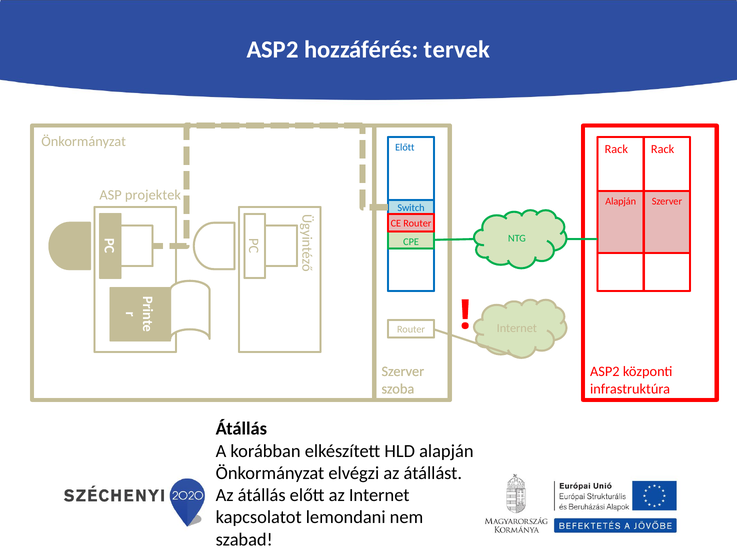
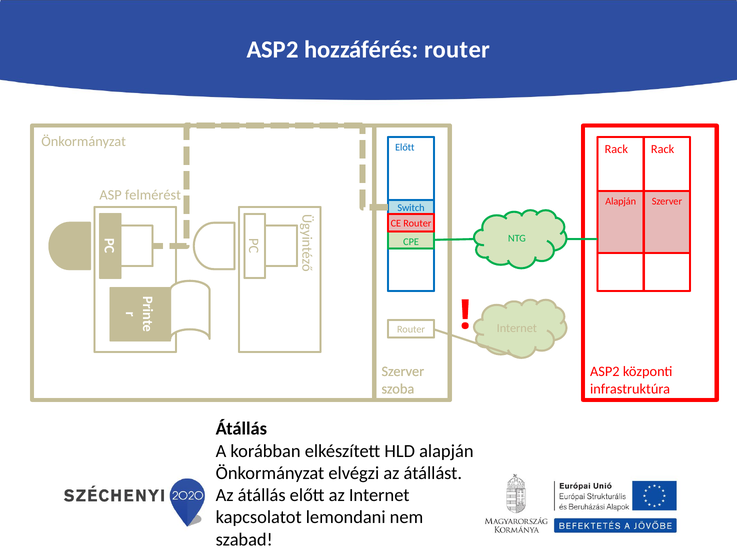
hozzáférés tervek: tervek -> router
projektek: projektek -> felmérést
